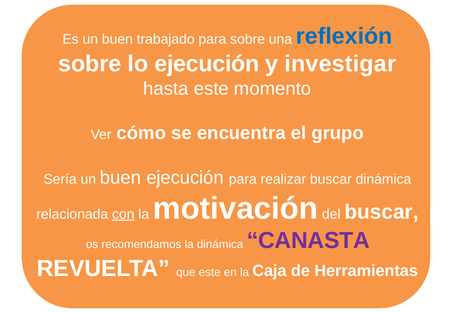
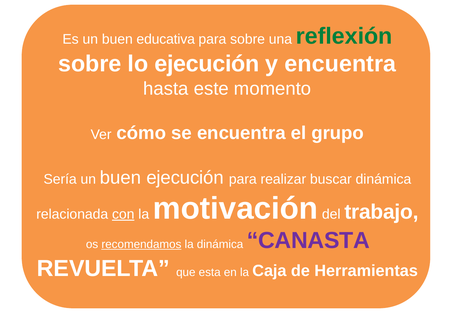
trabajado: trabajado -> educativa
reflexión colour: blue -> green
y investigar: investigar -> encuentra
del buscar: buscar -> trabajo
recomendamos underline: none -> present
que este: este -> esta
